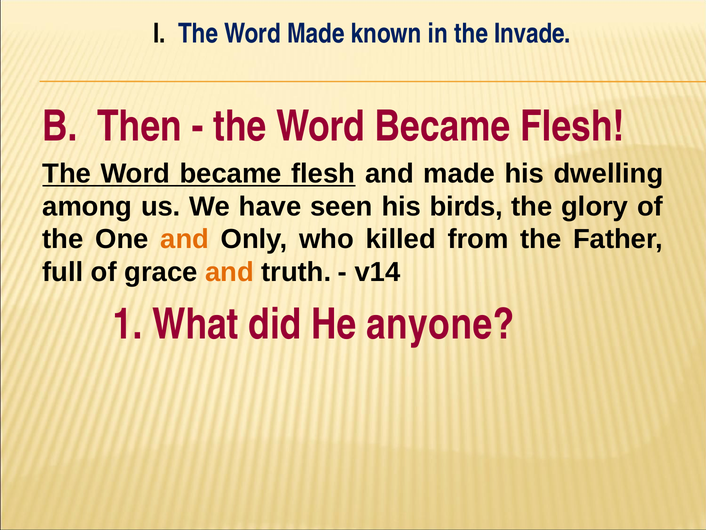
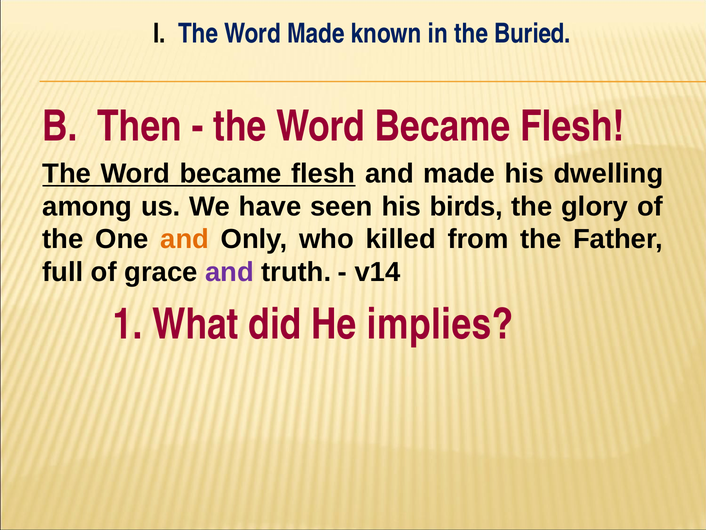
Invade: Invade -> Buried
and at (229, 272) colour: orange -> purple
anyone: anyone -> implies
